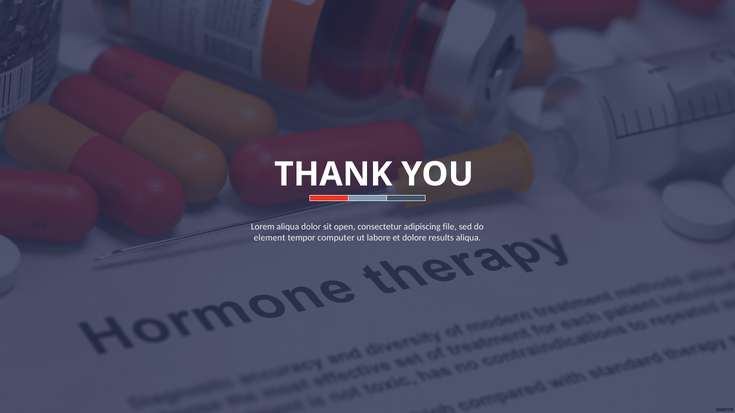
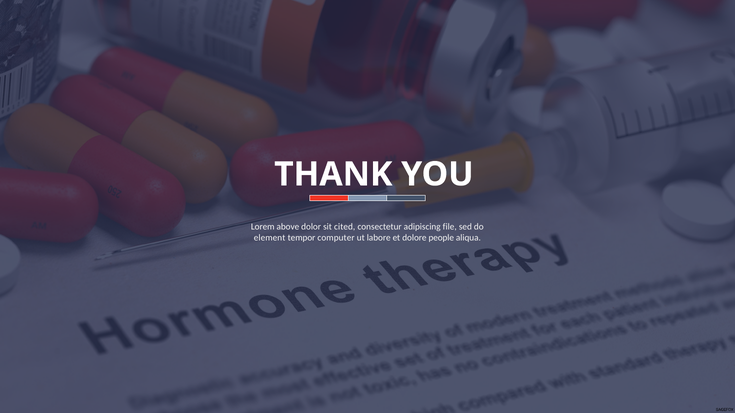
Lorem aliqua: aliqua -> above
open: open -> cited
results: results -> people
